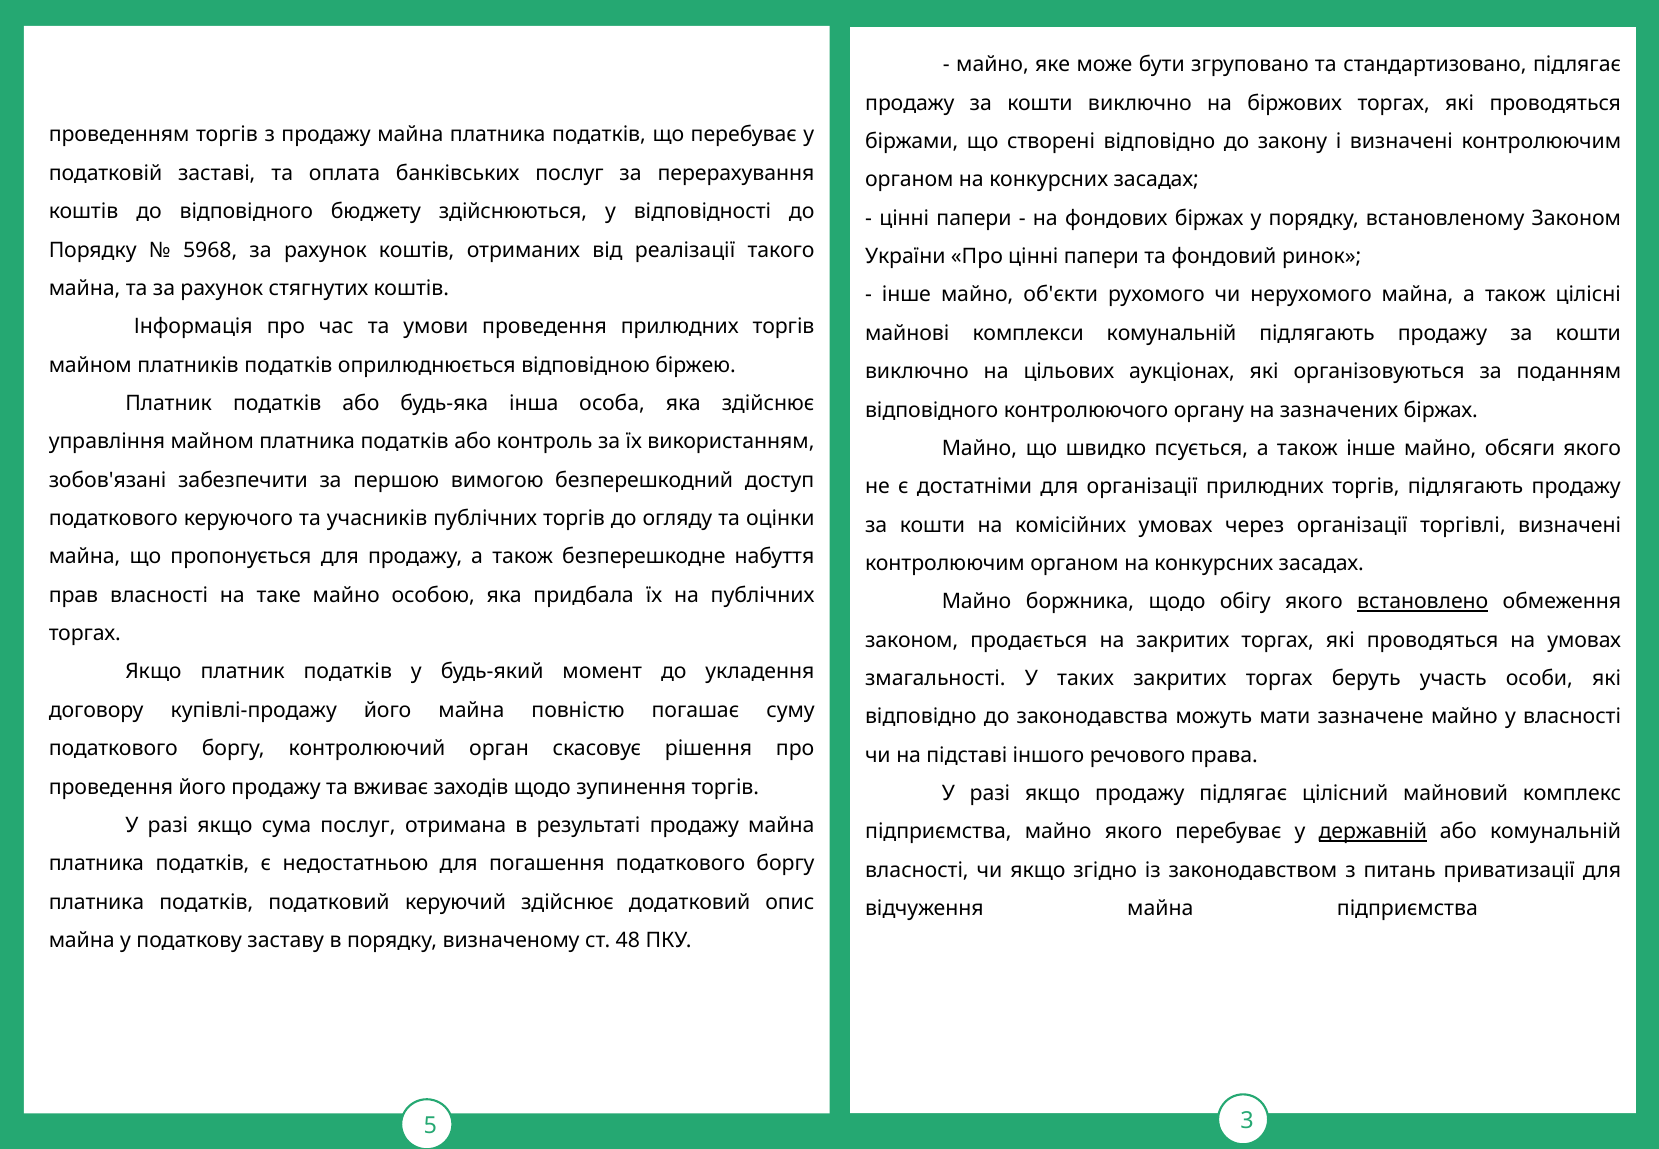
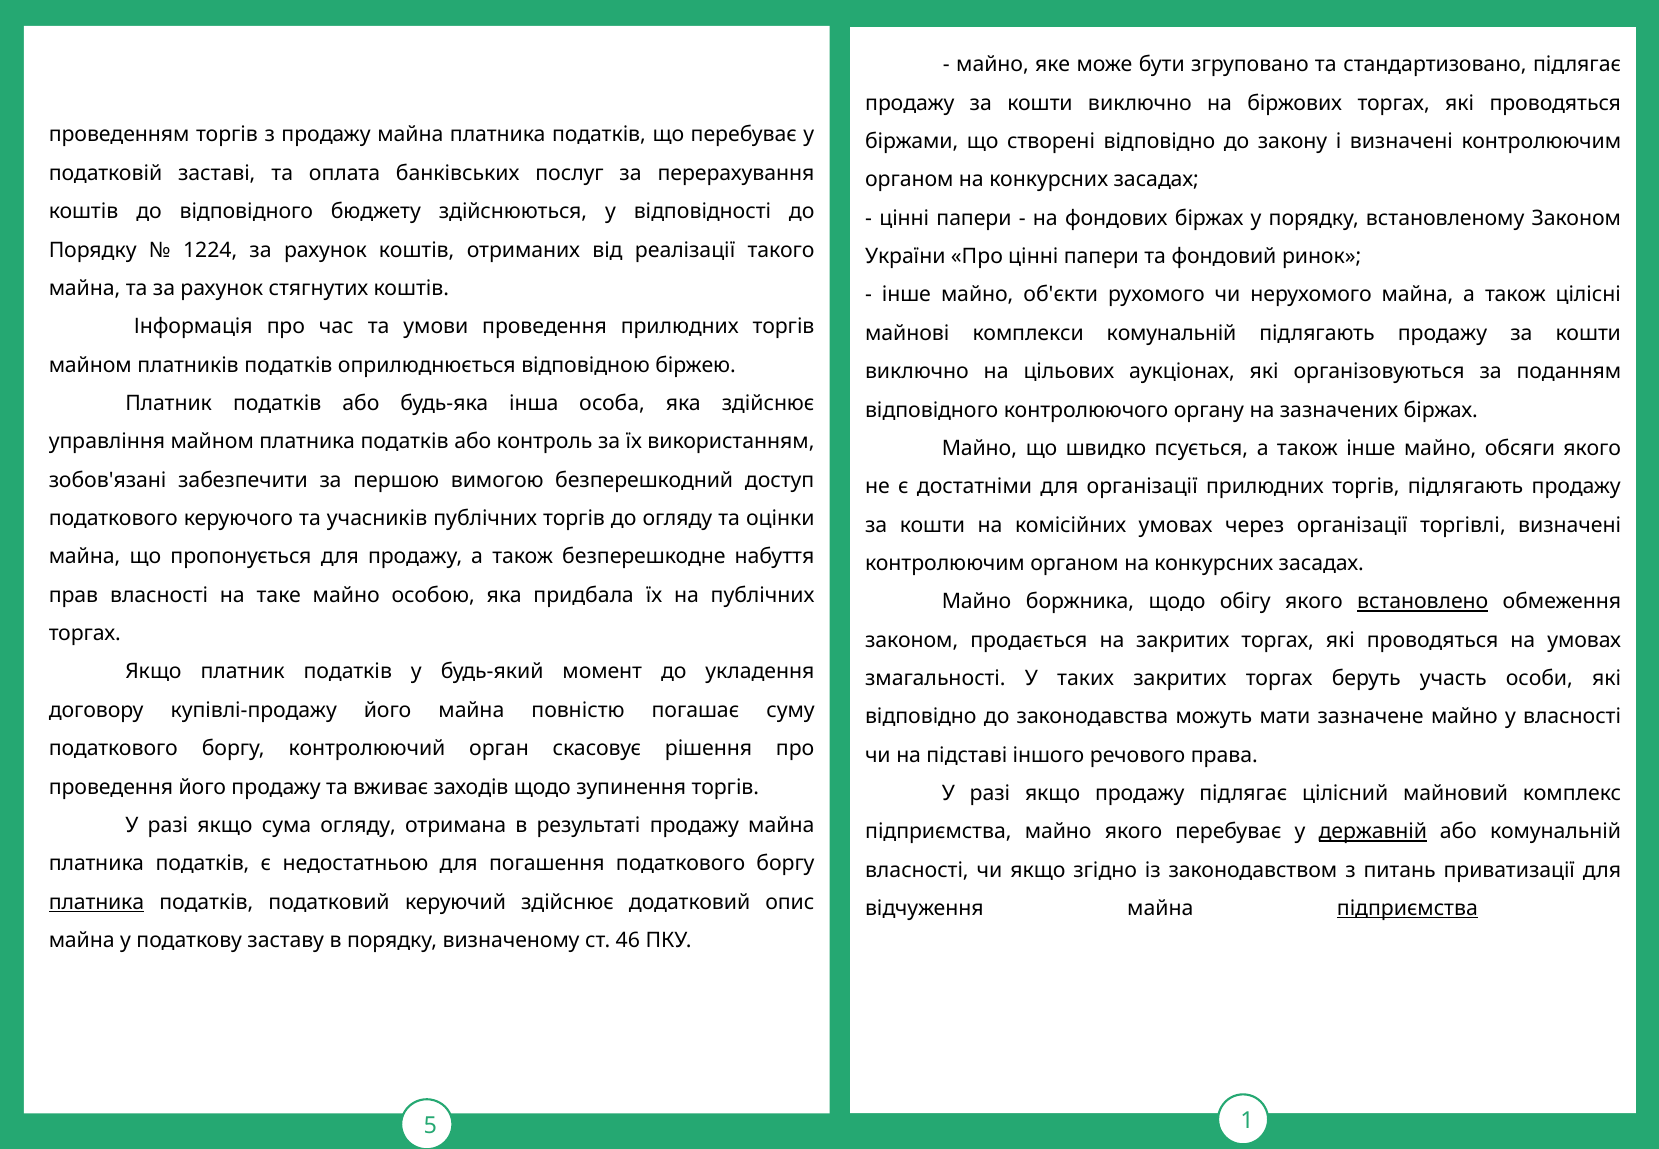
5968: 5968 -> 1224
сума послуг: послуг -> огляду
платника at (97, 902) underline: none -> present
підприємства at (1407, 908) underline: none -> present
48: 48 -> 46
3: 3 -> 1
